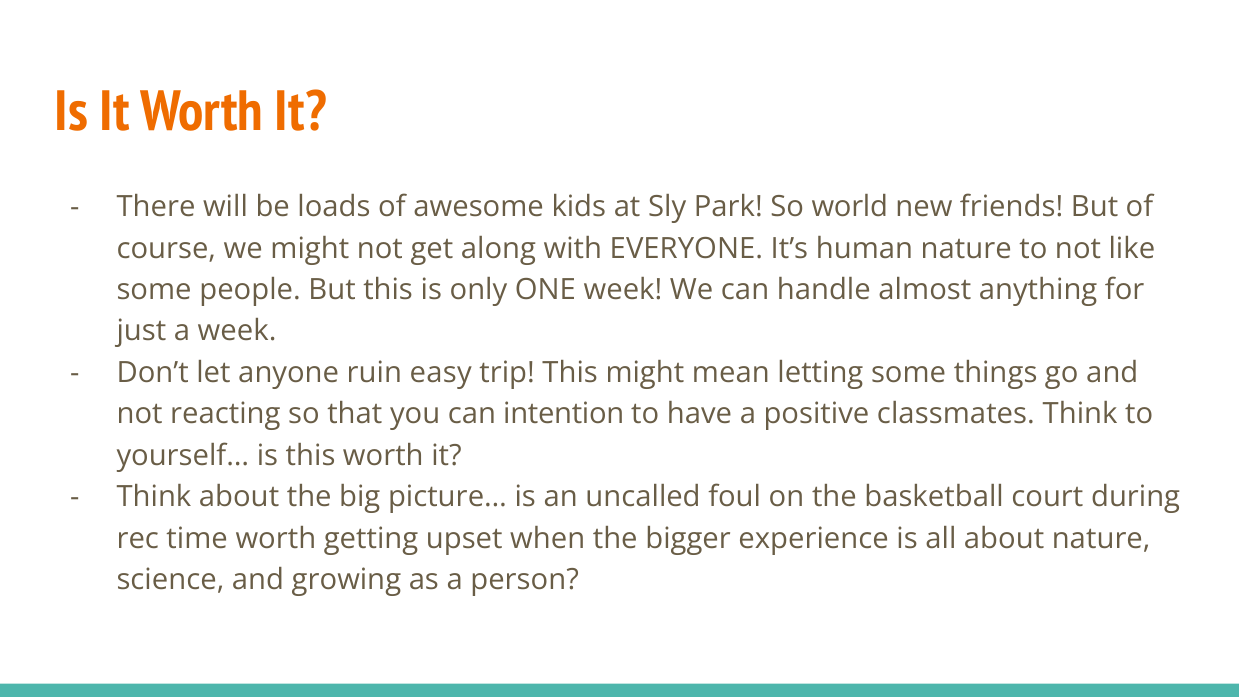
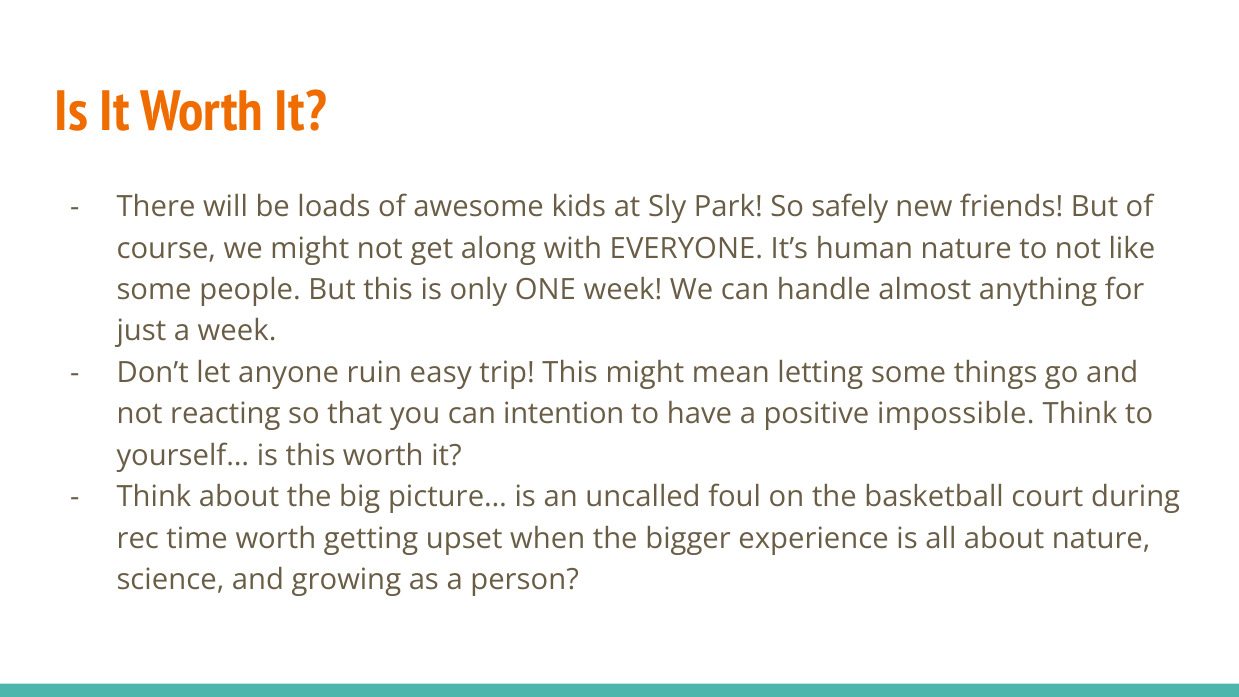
world: world -> safely
classmates: classmates -> impossible
